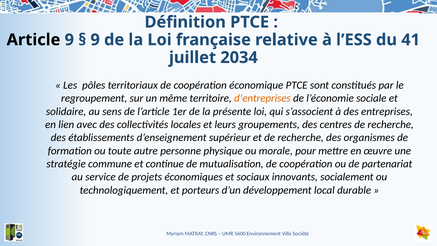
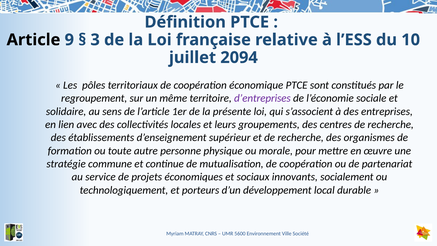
9 at (95, 40): 9 -> 3
41: 41 -> 10
2034: 2034 -> 2094
d’entreprises colour: orange -> purple
